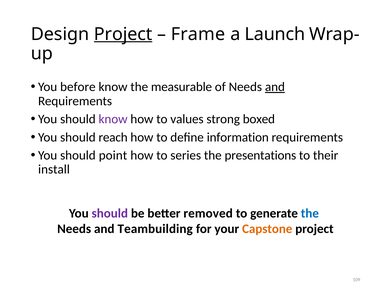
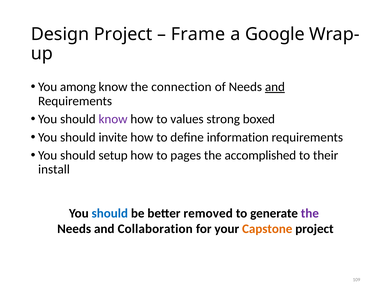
Project at (123, 34) underline: present -> none
Launch: Launch -> Google
before: before -> among
measurable: measurable -> connection
reach: reach -> invite
point: point -> setup
series: series -> pages
presentations: presentations -> accomplished
should at (110, 213) colour: purple -> blue
the at (310, 213) colour: blue -> purple
Teambuilding: Teambuilding -> Collaboration
